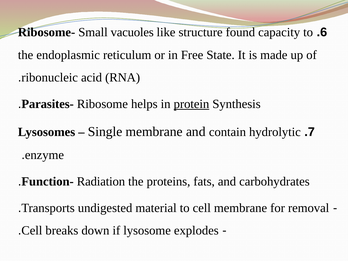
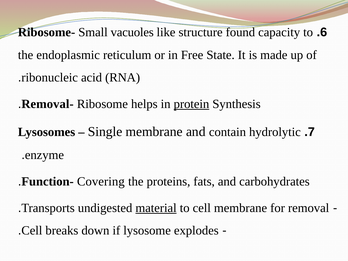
Parasites-: Parasites- -> Removal-
Radiation: Radiation -> Covering
material underline: none -> present
